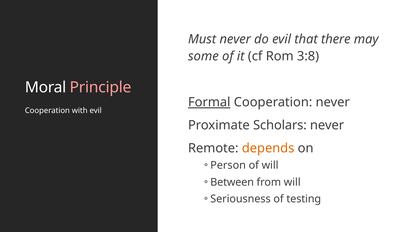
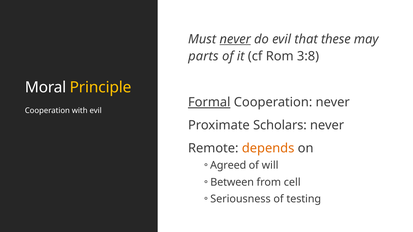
never at (235, 39) underline: none -> present
there: there -> these
some: some -> parts
Principle colour: pink -> yellow
Person: Person -> Agreed
from will: will -> cell
